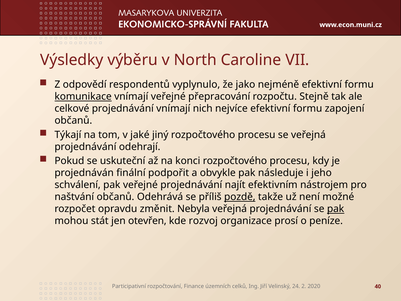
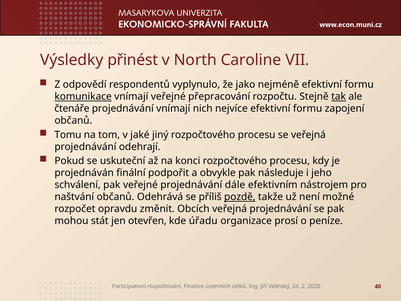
výběru: výběru -> přinést
tak underline: none -> present
celkové: celkové -> čtenáře
Týkají: Týkají -> Tomu
najít: najít -> dále
Nebyla: Nebyla -> Obcích
pak at (336, 209) underline: present -> none
rozvoj: rozvoj -> úřadu
